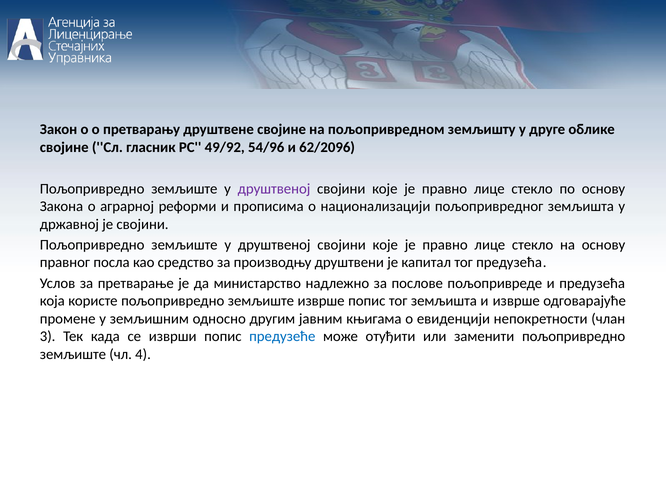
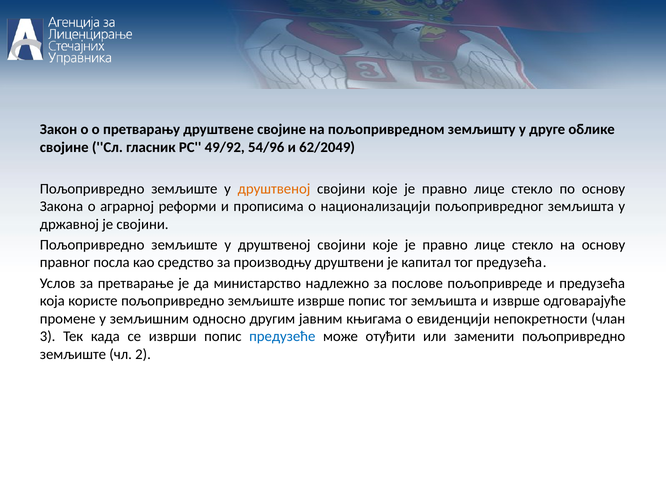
62/2096: 62/2096 -> 62/2049
друштвеној at (274, 189) colour: purple -> orange
4: 4 -> 2
